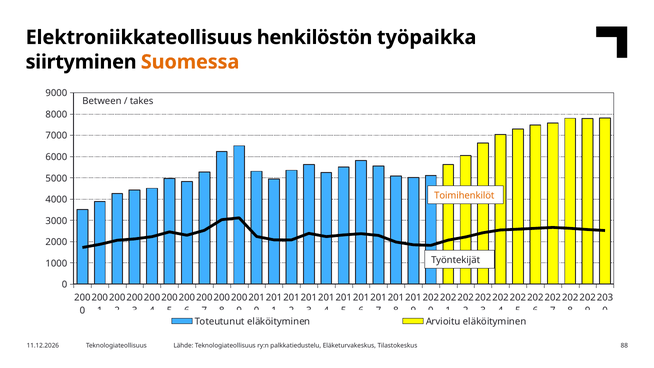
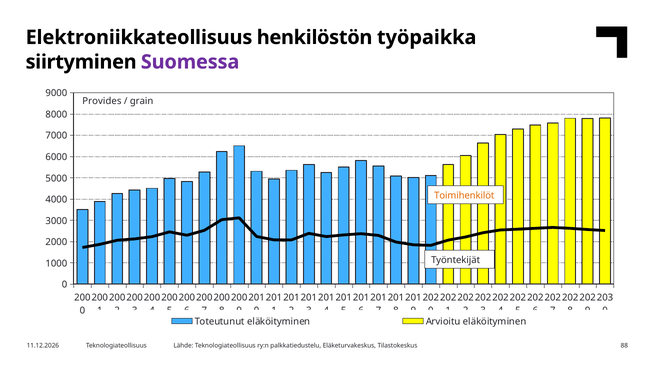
Suomessa colour: orange -> purple
Between: Between -> Provides
takes: takes -> grain
